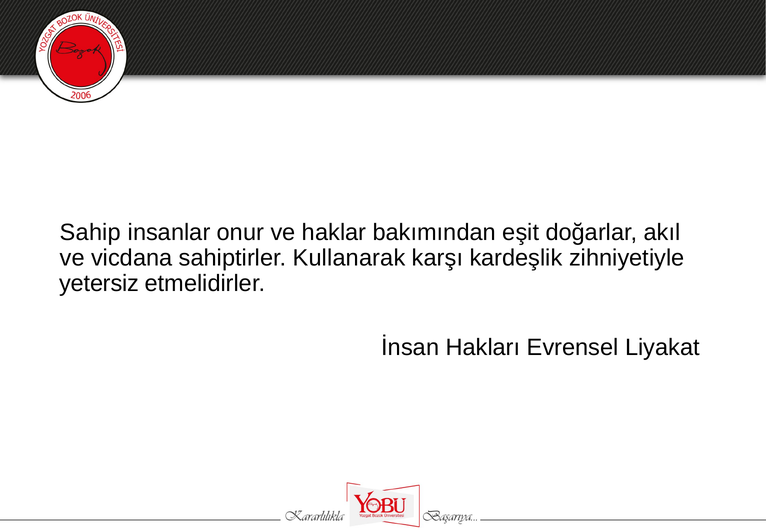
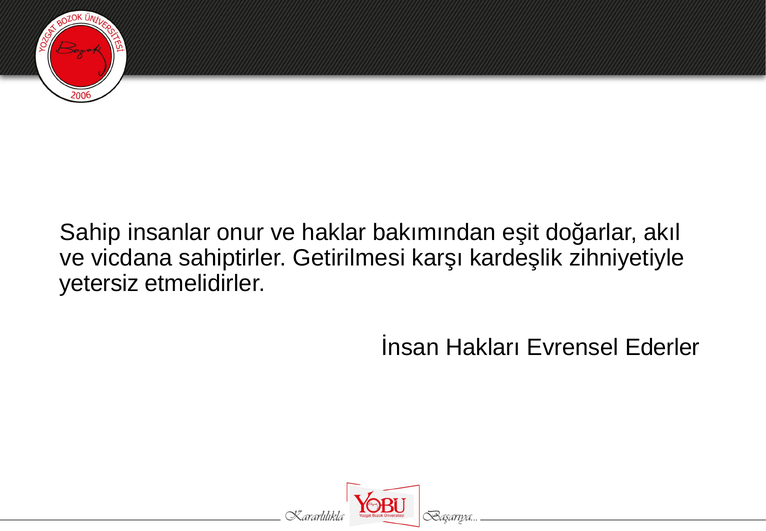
Kullanarak: Kullanarak -> Getirilmesi
Liyakat: Liyakat -> Ederler
